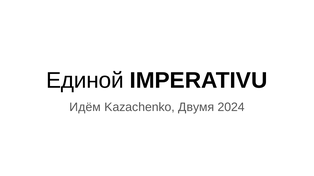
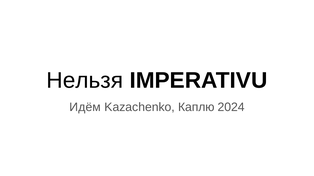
Единой: Единой -> Нельзя
Двумя: Двумя -> Каплю
